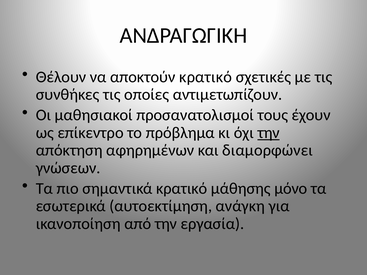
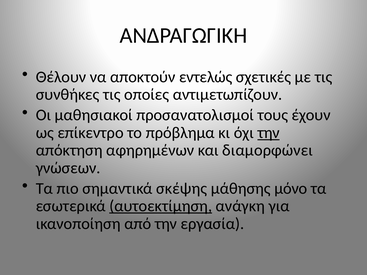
αποκτούν κρατικό: κρατικό -> εντελώς
σημαντικά κρατικό: κρατικό -> σκέψης
αυτοεκτίμηση underline: none -> present
